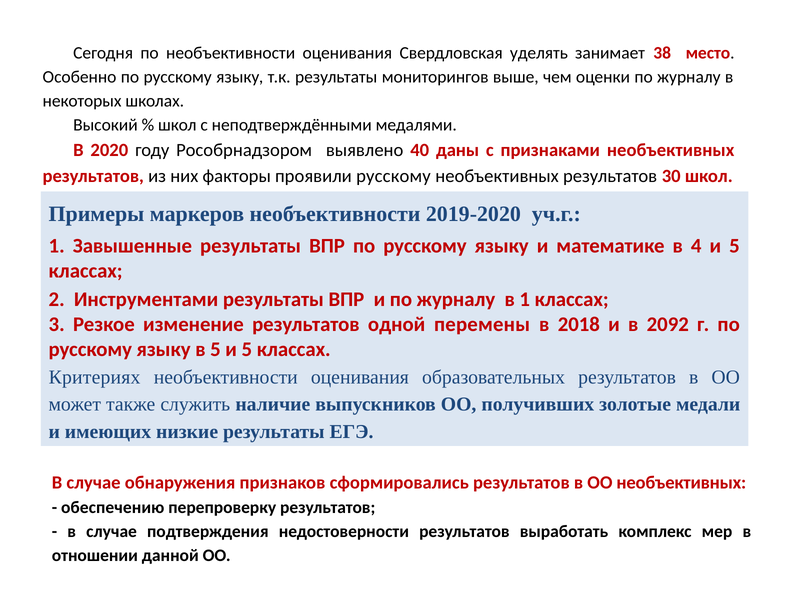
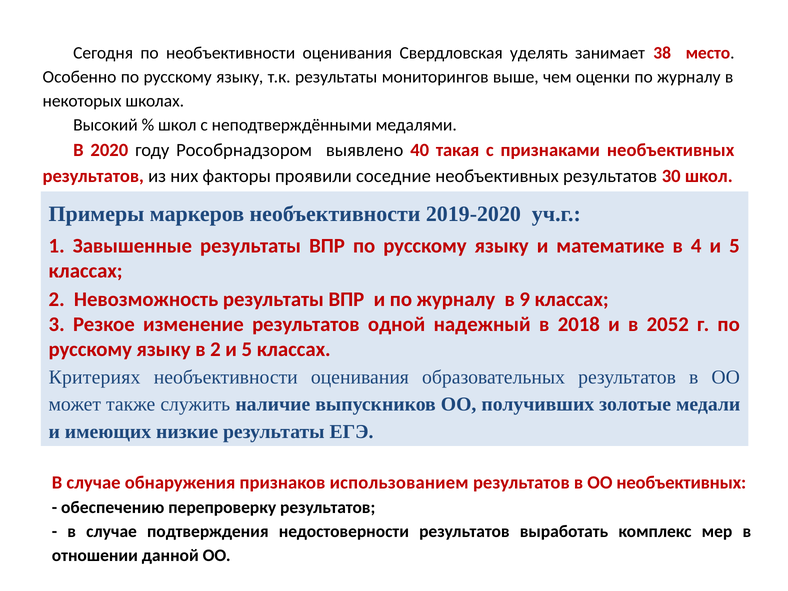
даны: даны -> такая
проявили русскому: русскому -> соседние
Инструментами: Инструментами -> Невозможность
в 1: 1 -> 9
перемены: перемены -> надежный
2092: 2092 -> 2052
в 5: 5 -> 2
сформировались: сформировались -> использованием
